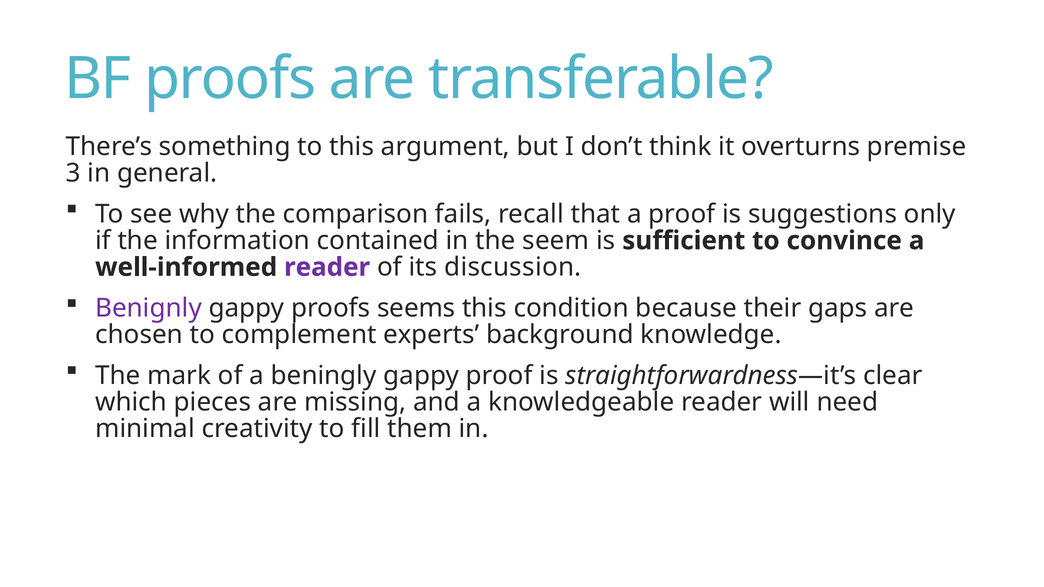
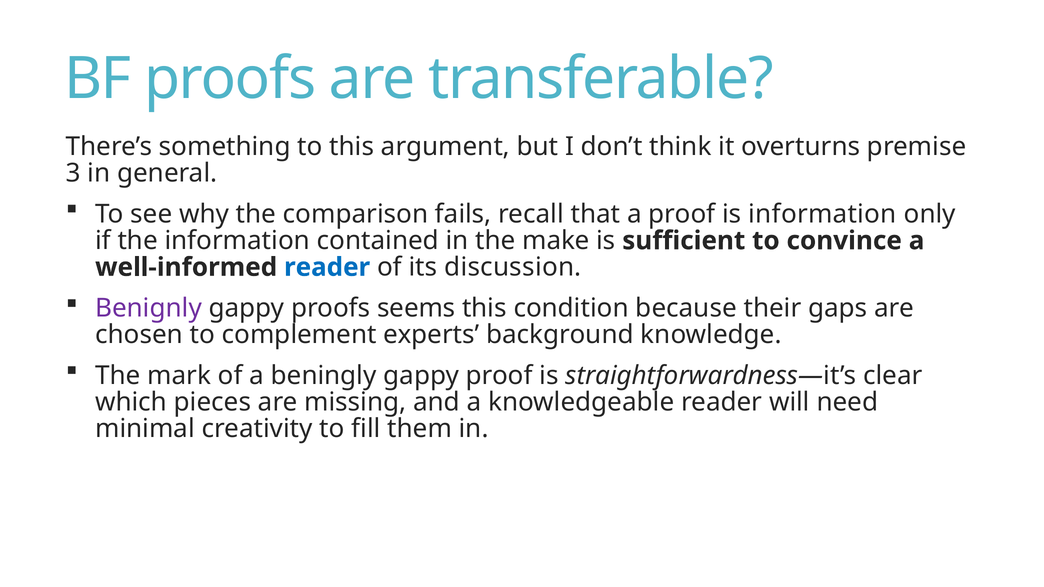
is suggestions: suggestions -> information
seem: seem -> make
reader at (327, 267) colour: purple -> blue
